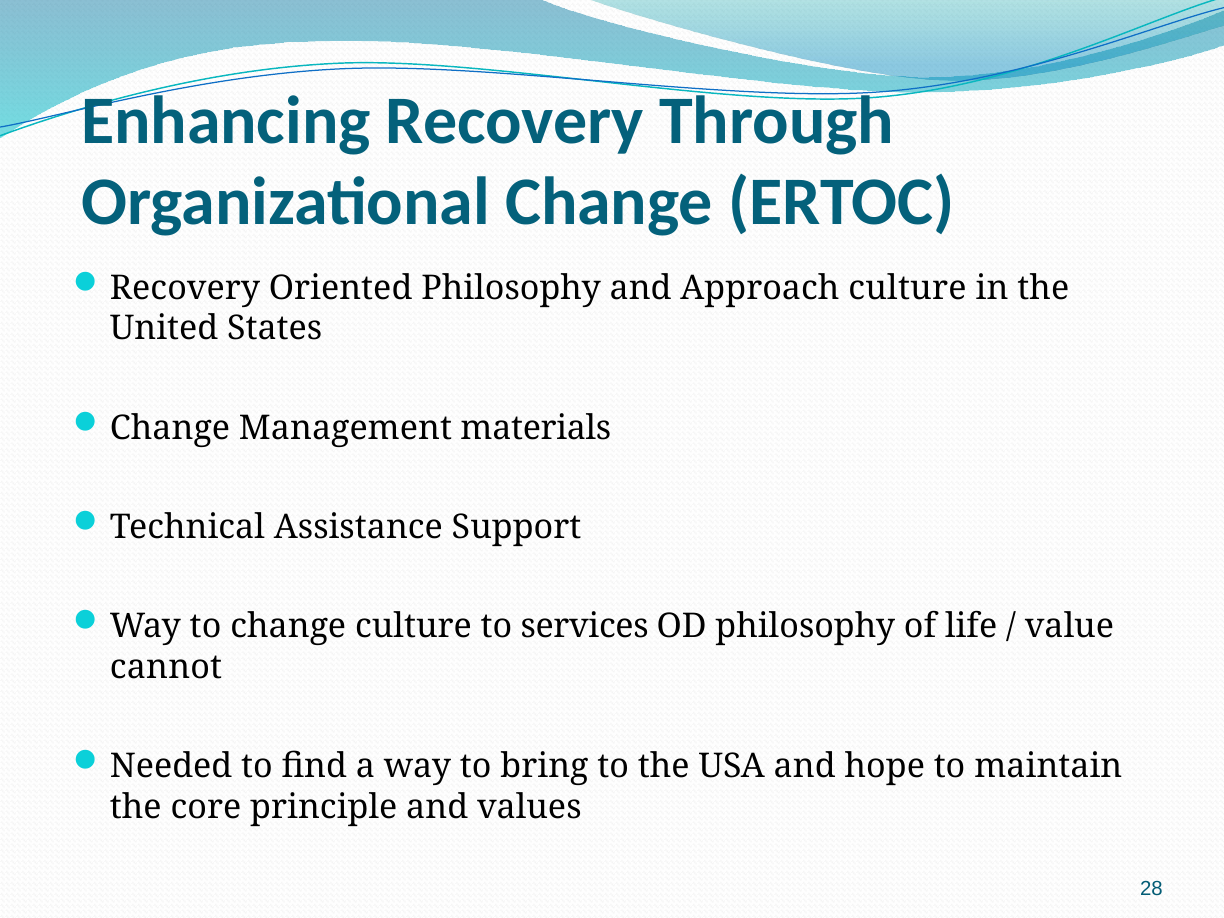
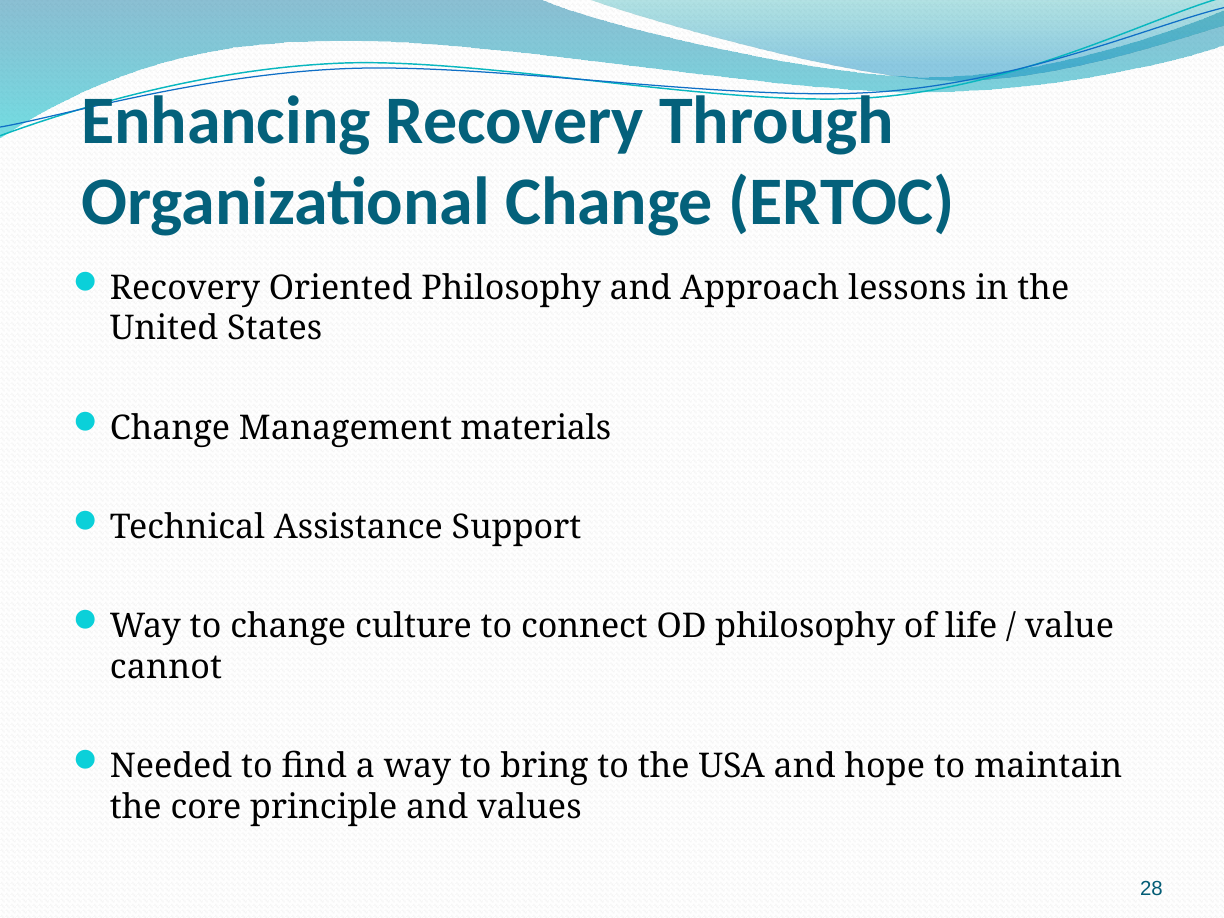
Approach culture: culture -> lessons
services: services -> connect
